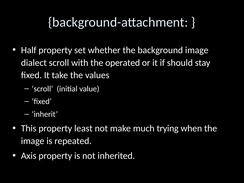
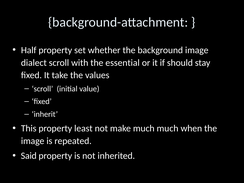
operated: operated -> essential
much trying: trying -> much
Axis: Axis -> Said
